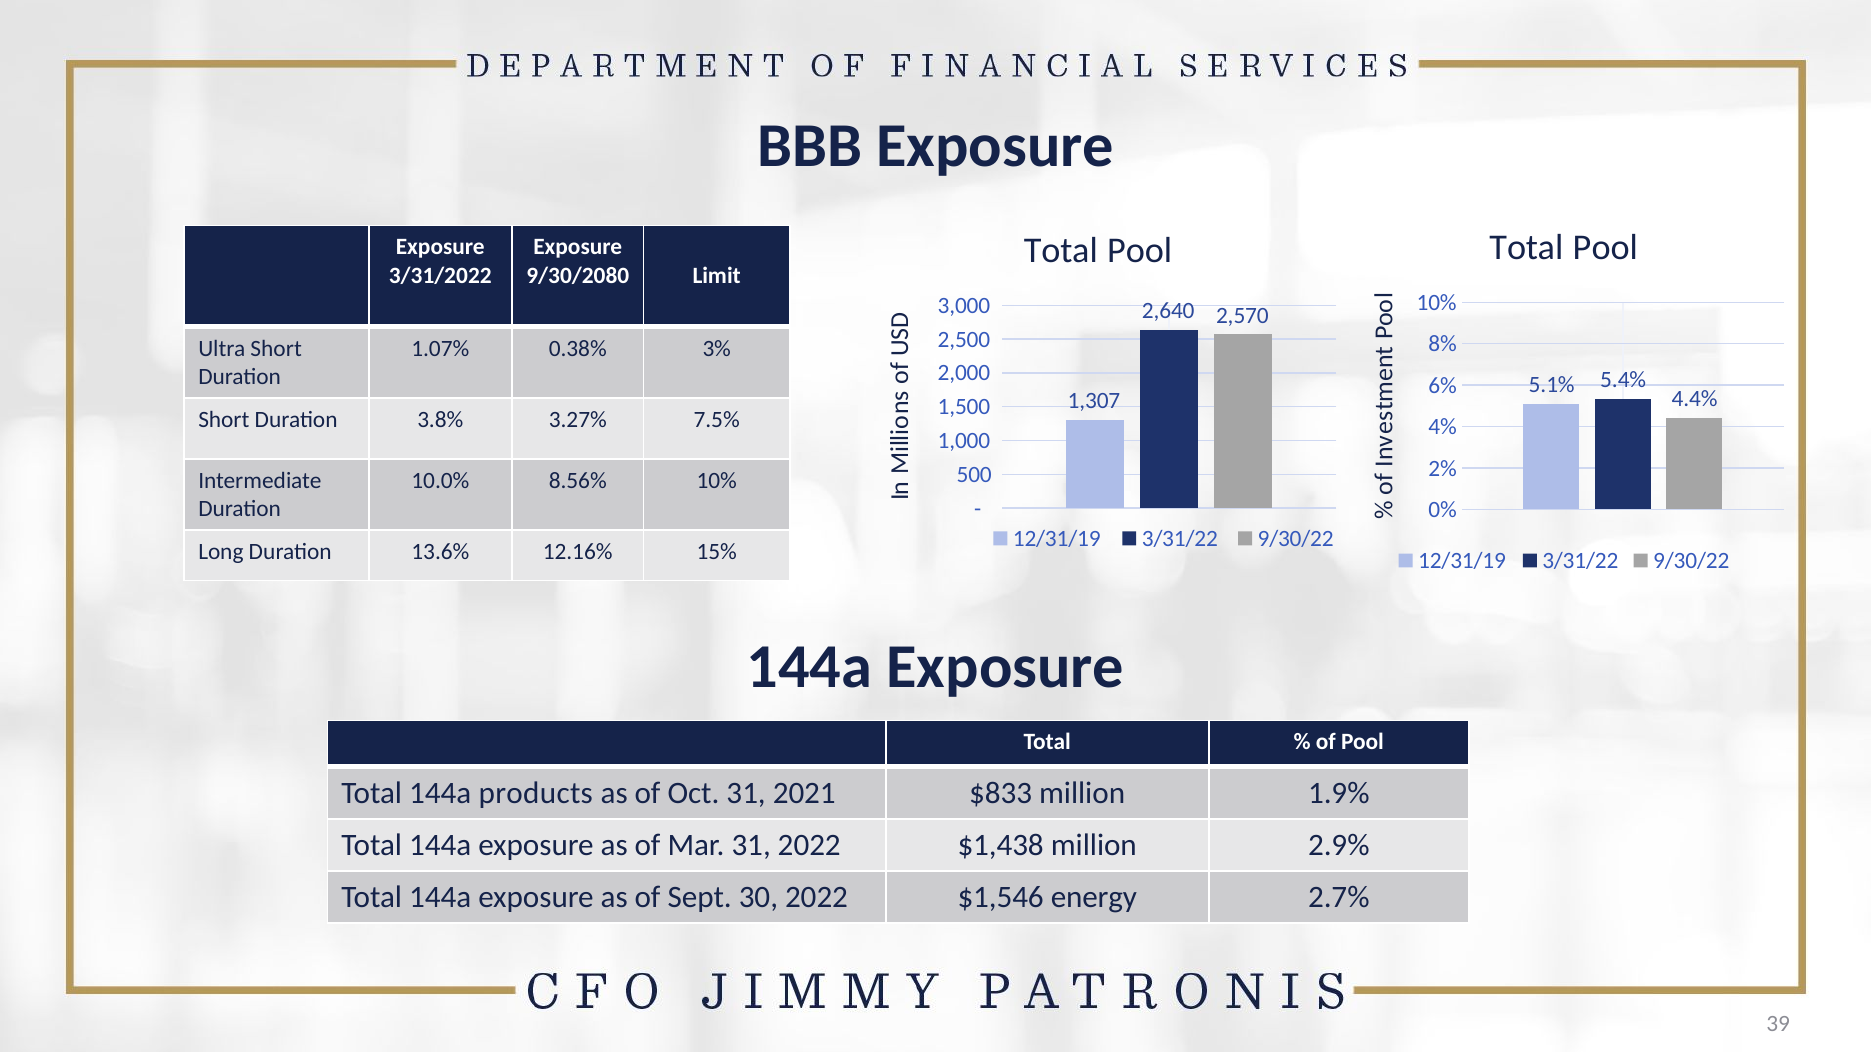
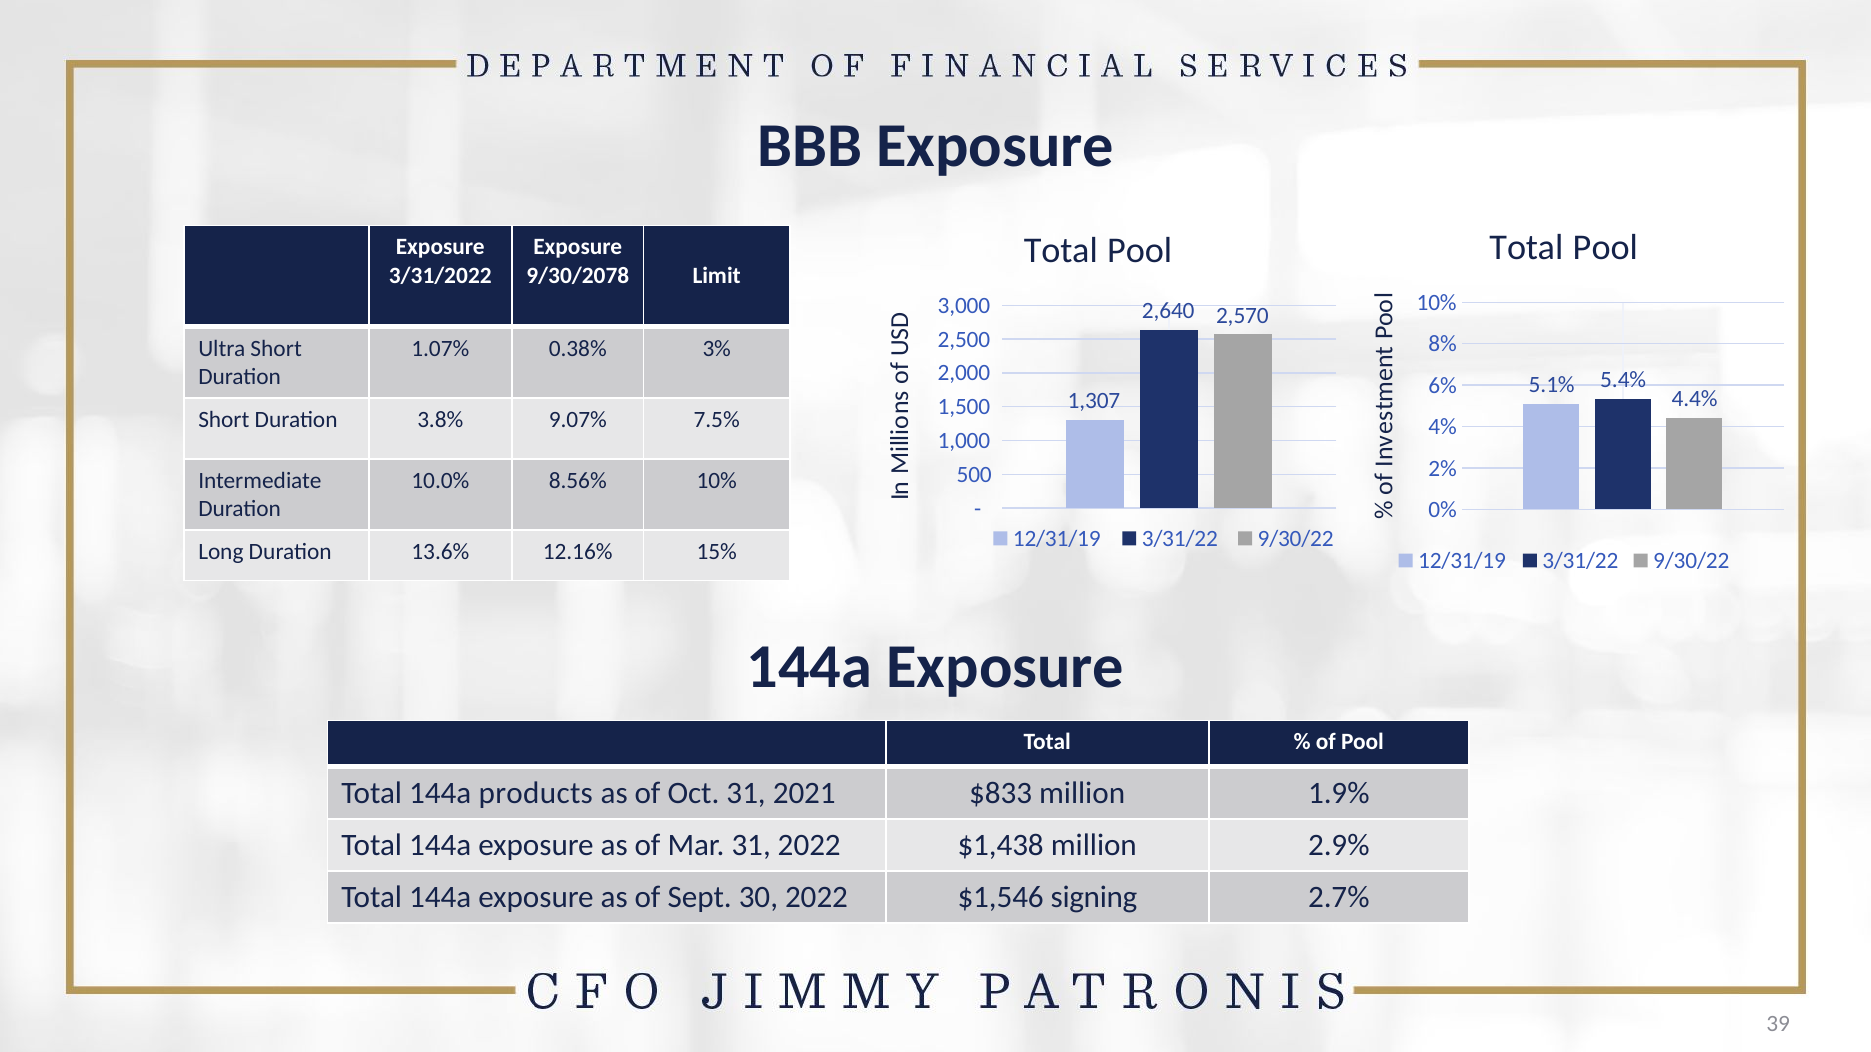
9/30/2080: 9/30/2080 -> 9/30/2078
3.27%: 3.27% -> 9.07%
energy: energy -> signing
